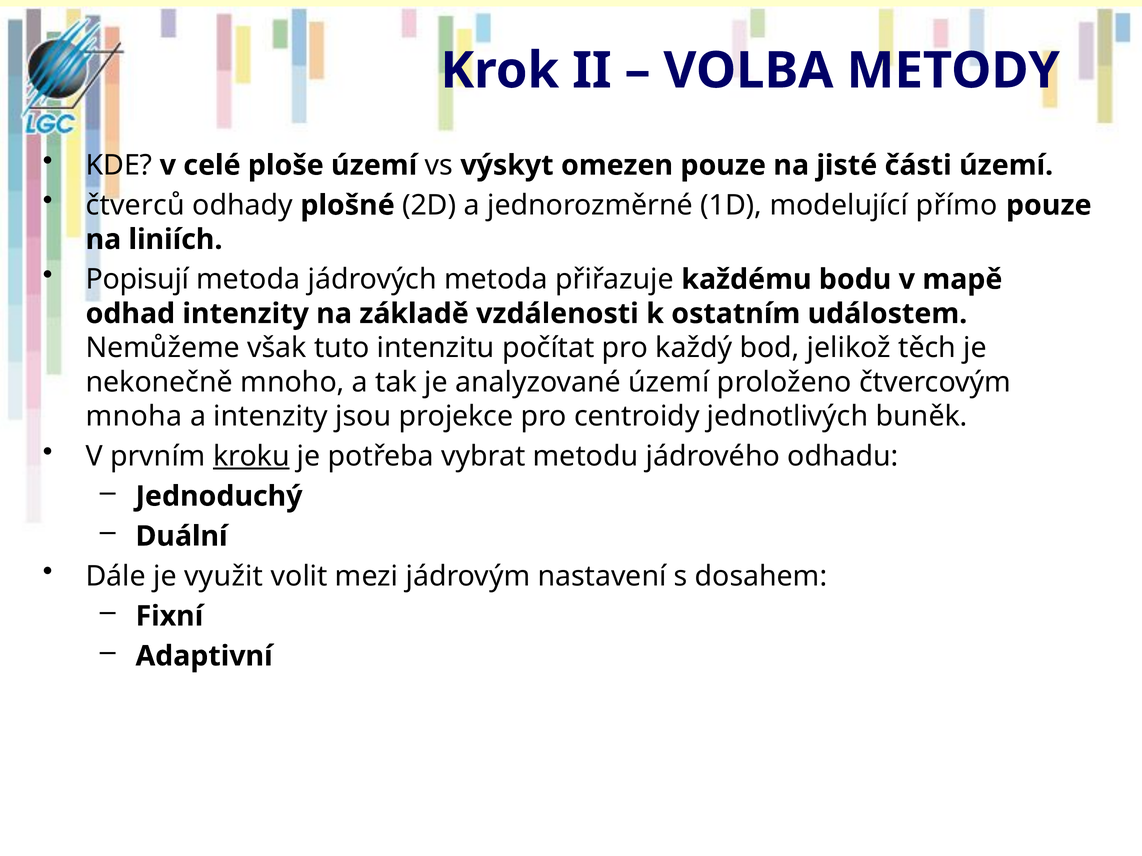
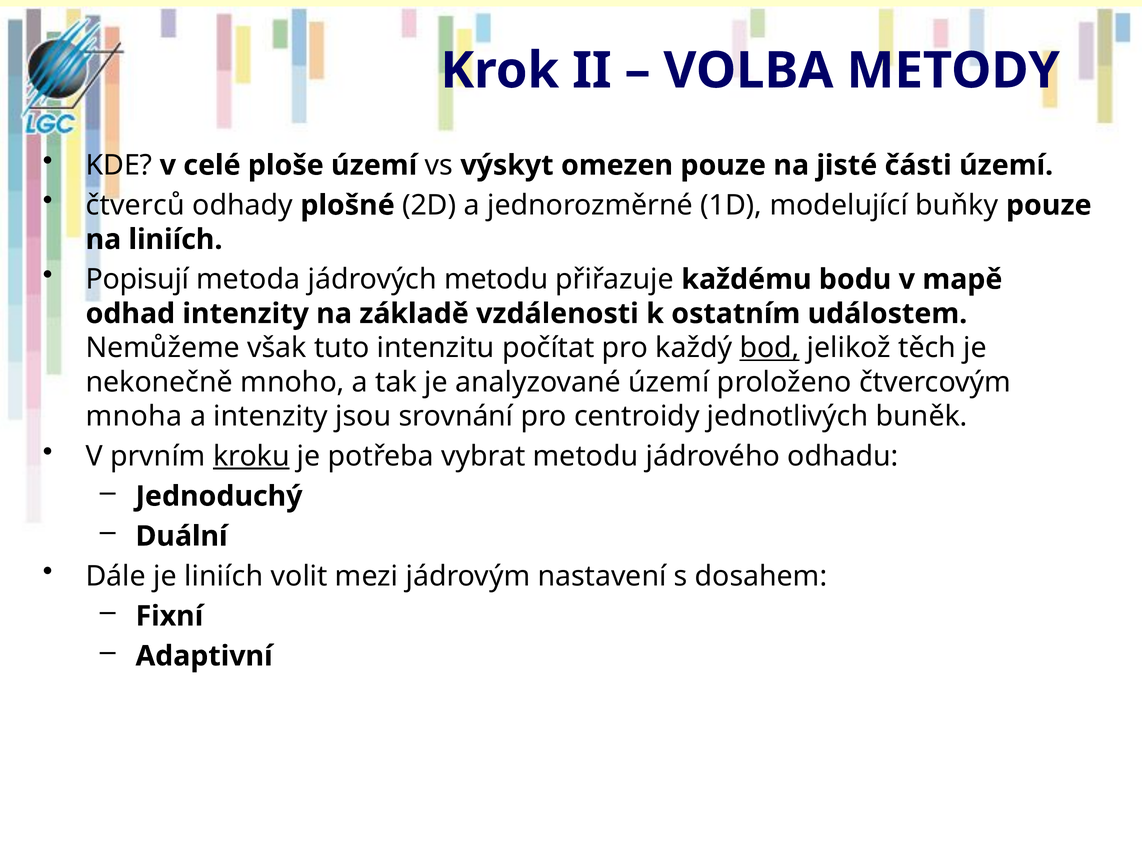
přímo: přímo -> buňky
jádrových metoda: metoda -> metodu
bod underline: none -> present
projekce: projekce -> srovnání
je využit: využit -> liniích
